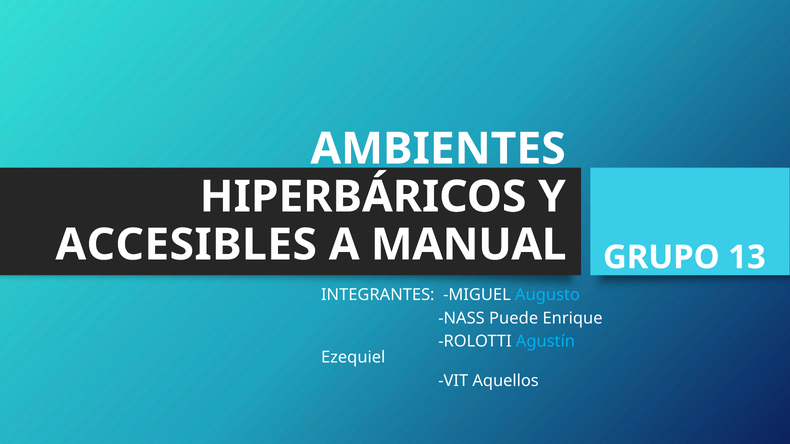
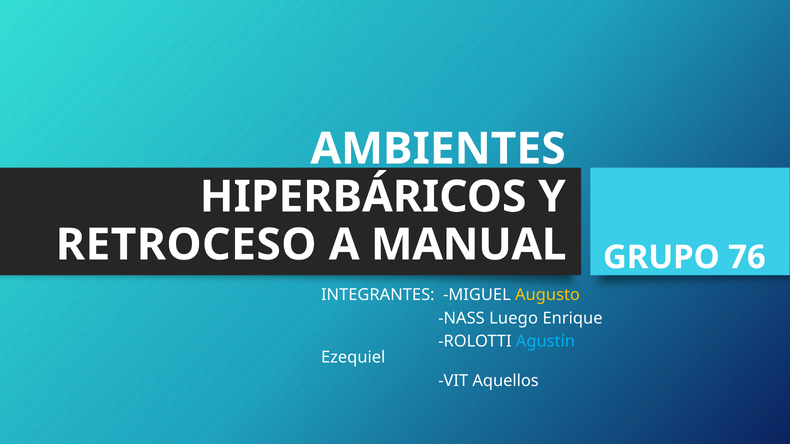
ACCESIBLES: ACCESIBLES -> RETROCESO
13: 13 -> 76
Augusto colour: light blue -> yellow
Puede: Puede -> Luego
